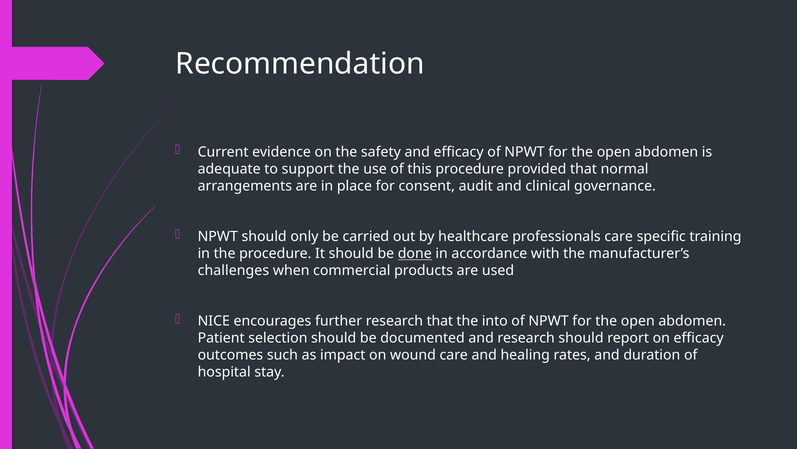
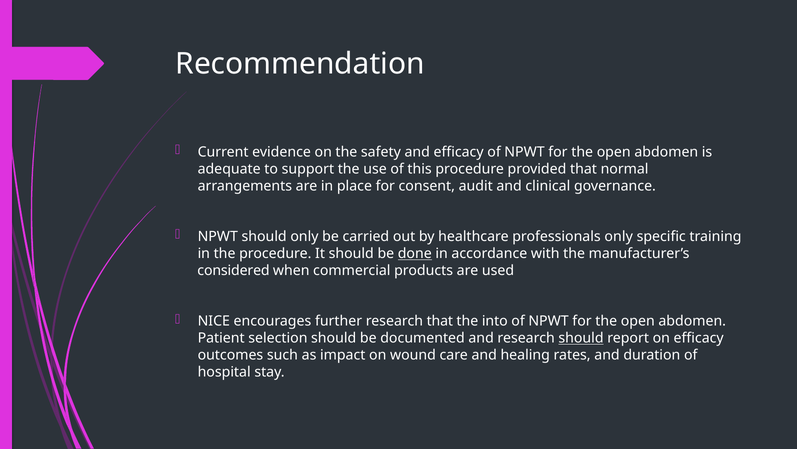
professionals care: care -> only
challenges: challenges -> considered
should at (581, 338) underline: none -> present
